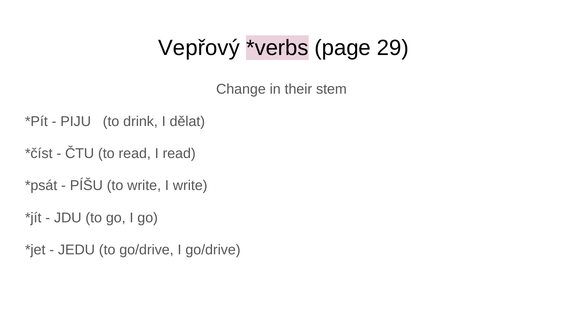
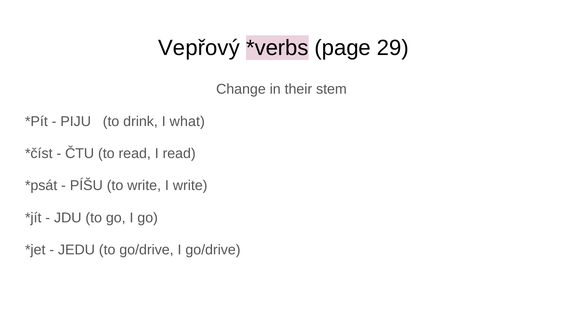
dělat: dělat -> what
